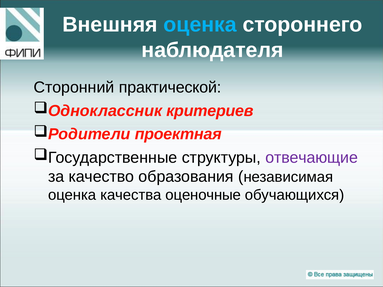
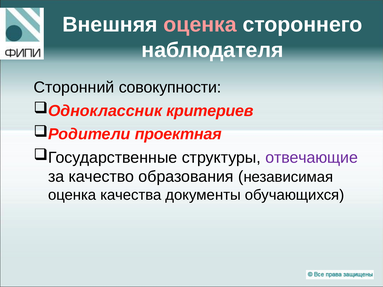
оценка at (200, 25) colour: light blue -> pink
практической: практической -> совокупности
оценочные: оценочные -> документы
